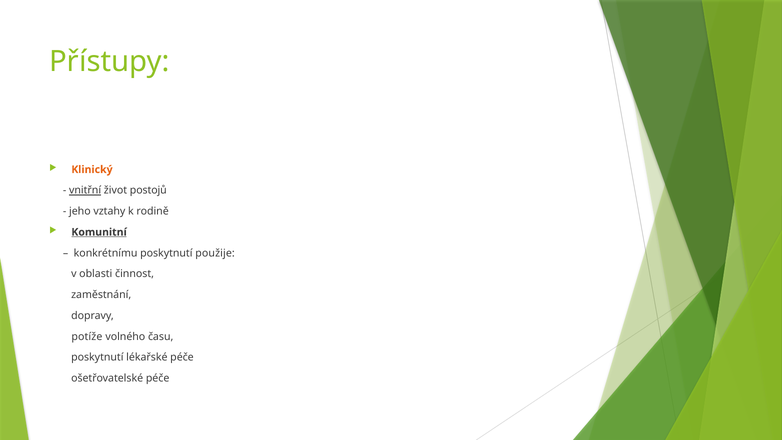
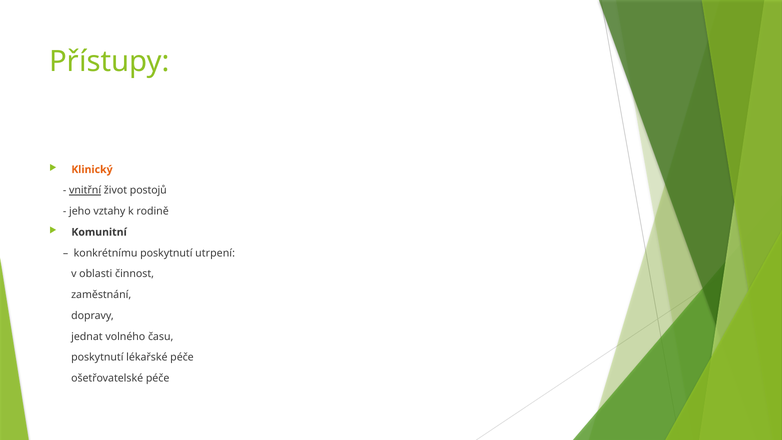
Komunitní underline: present -> none
použije: použije -> utrpení
potíže: potíže -> jednat
